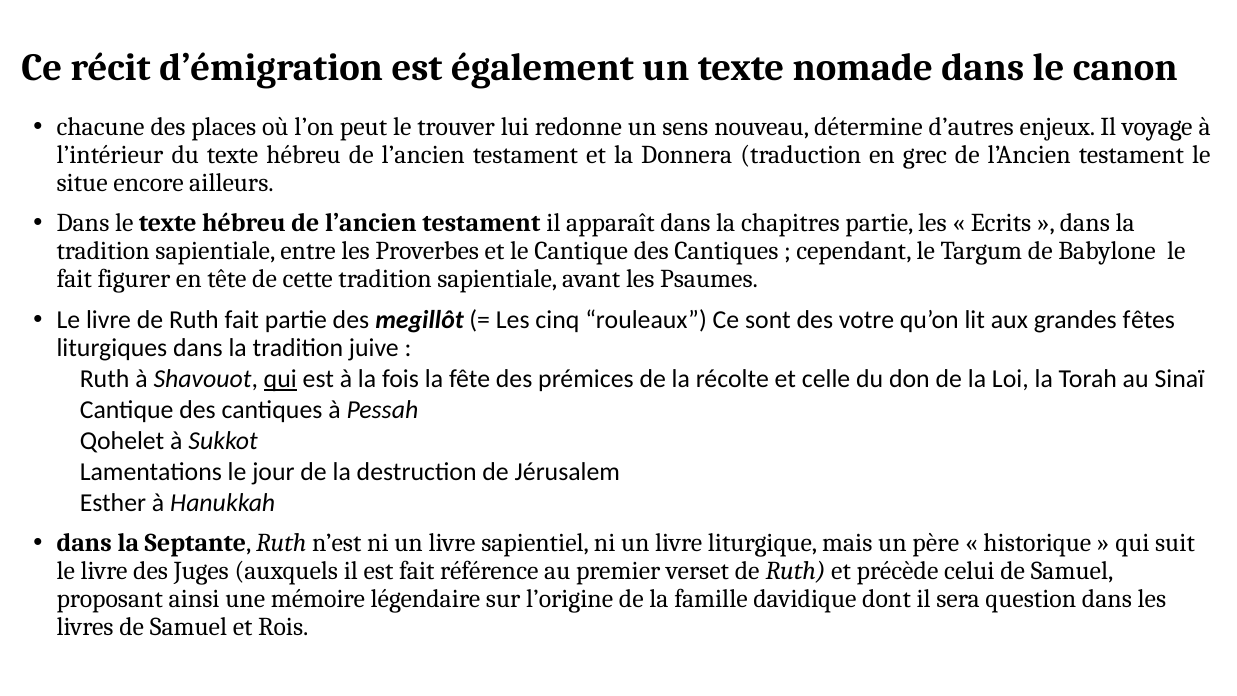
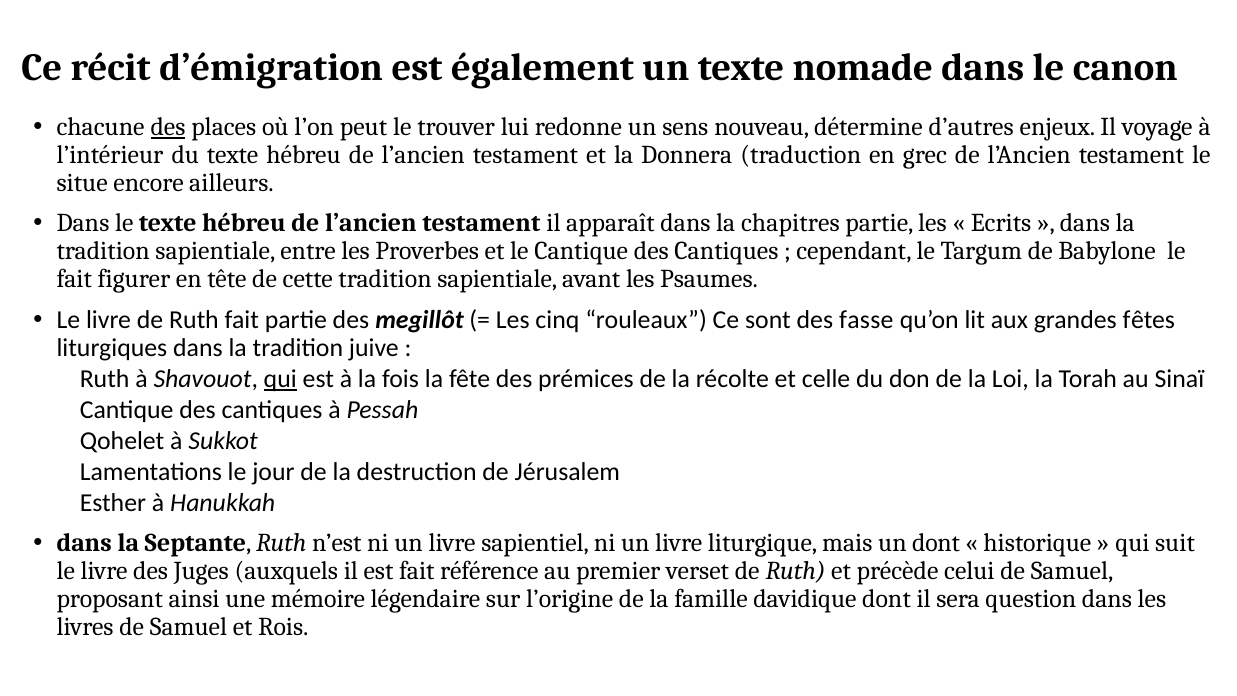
des at (168, 127) underline: none -> present
votre: votre -> fasse
un père: père -> dont
